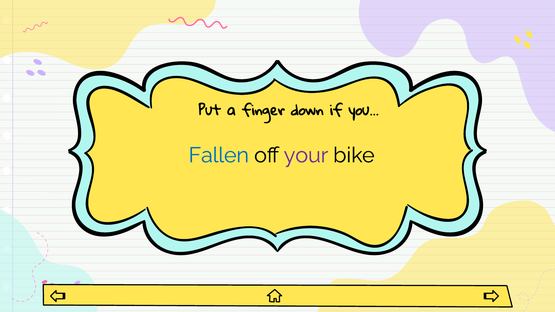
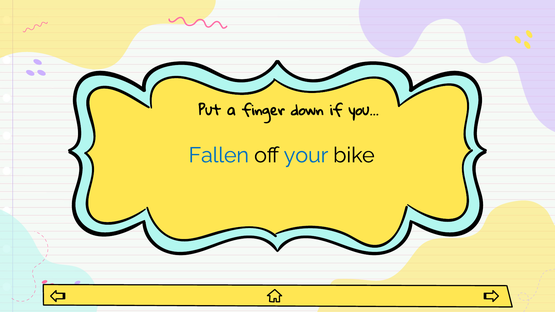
your colour: purple -> blue
